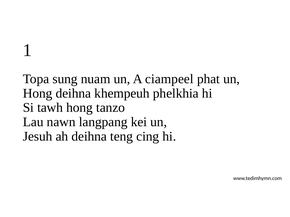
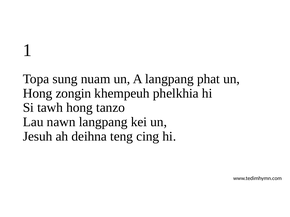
A ciampeel: ciampeel -> langpang
Hong deihna: deihna -> zongin
